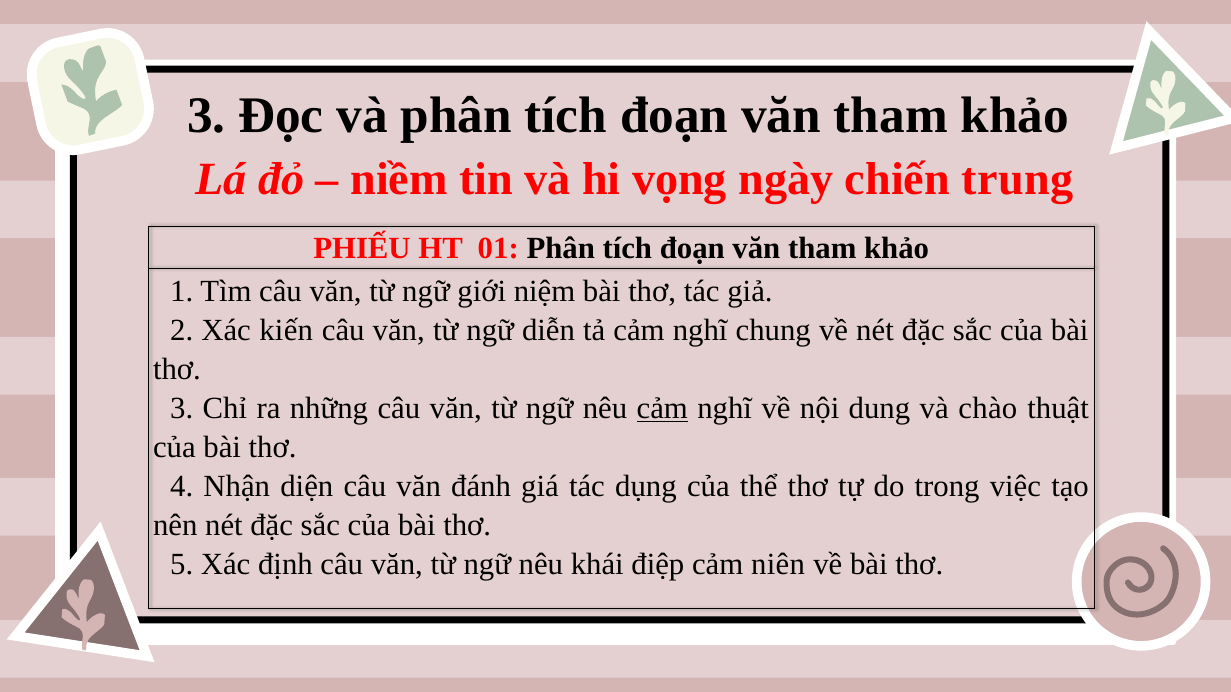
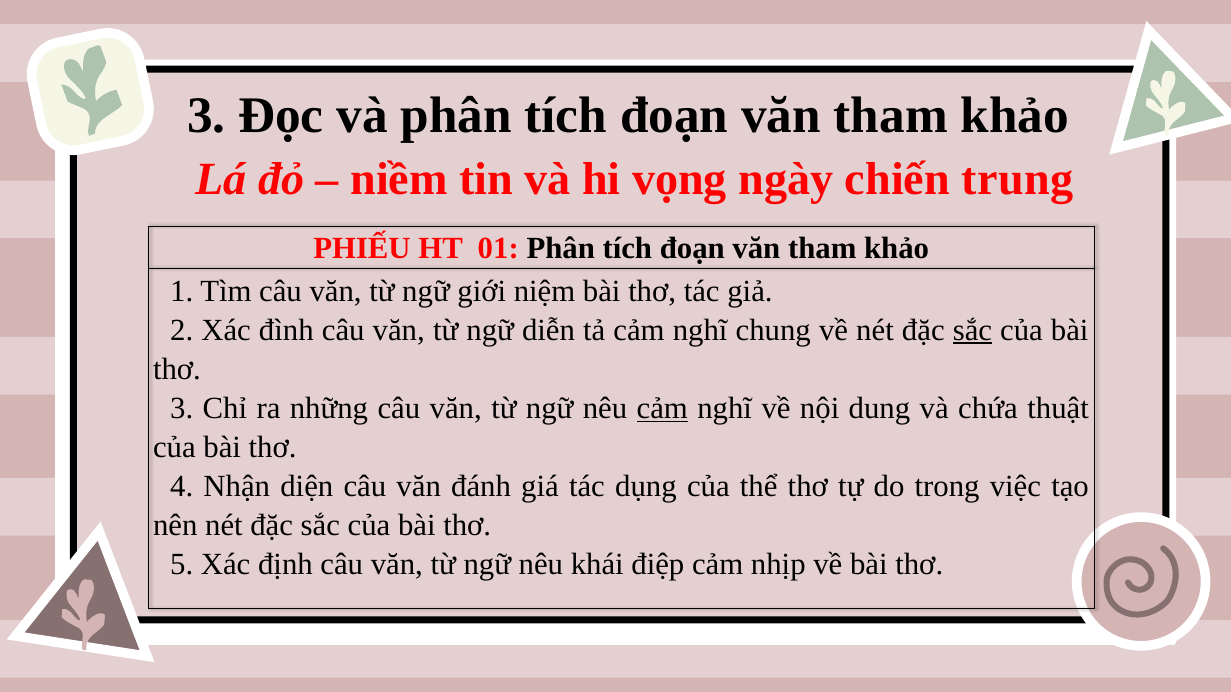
kiến: kiến -> đình
sắc at (972, 330) underline: none -> present
chào: chào -> chứa
niên: niên -> nhịp
